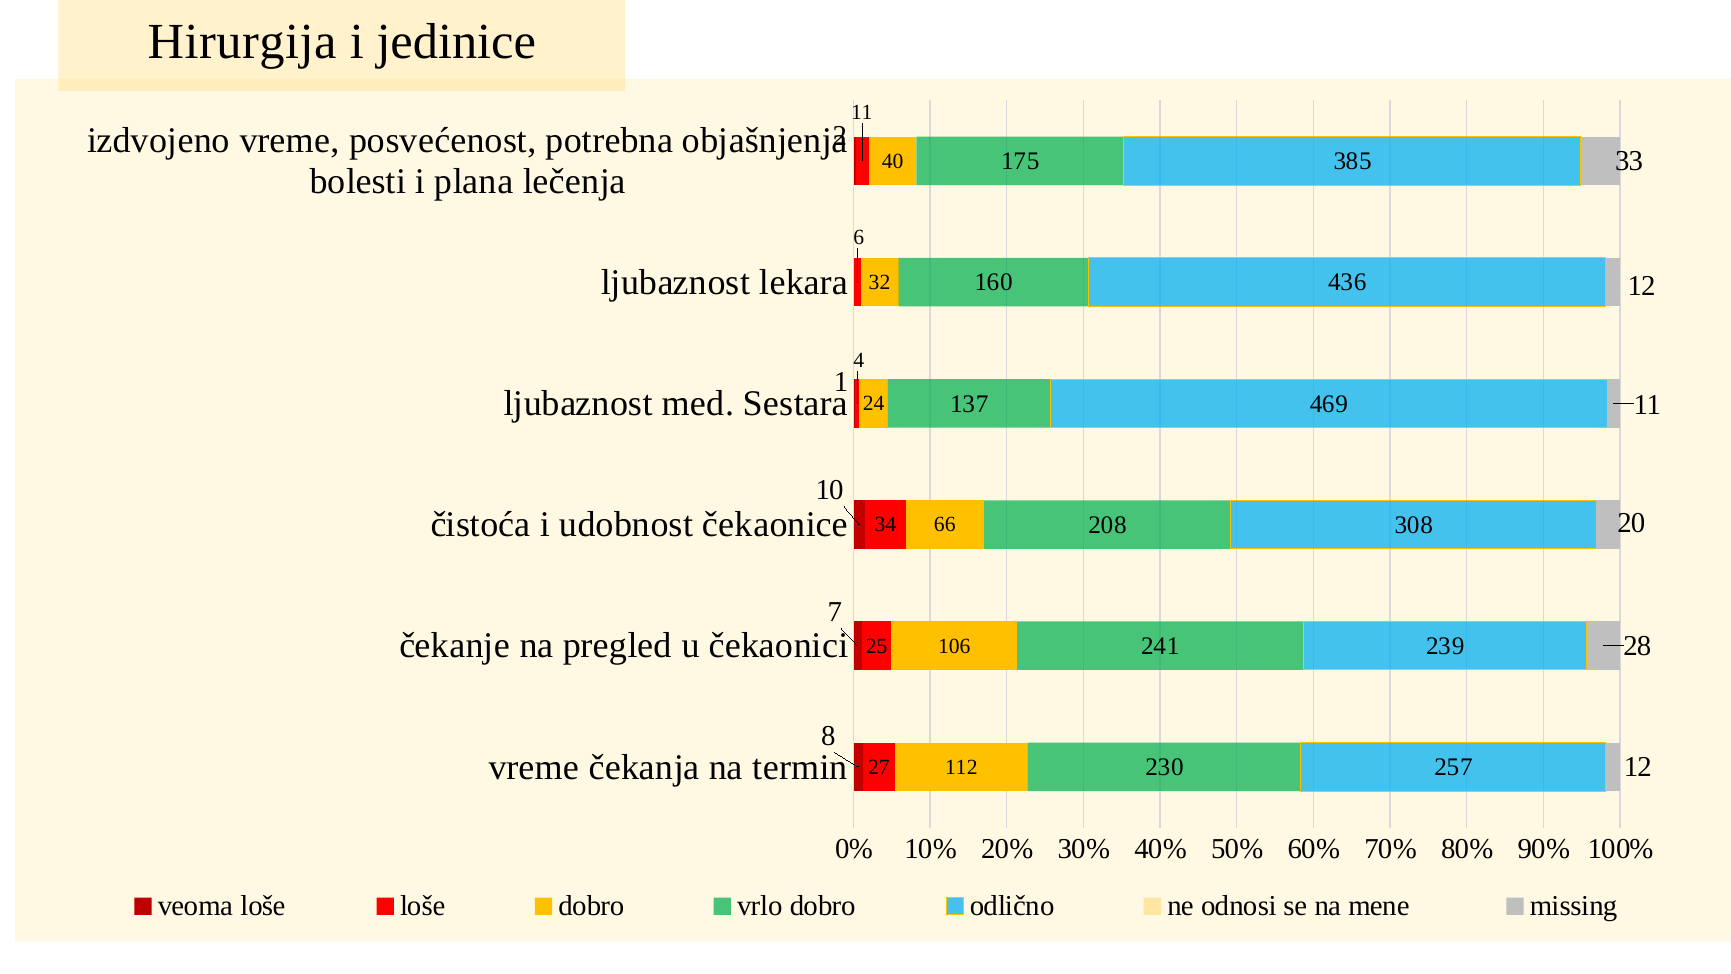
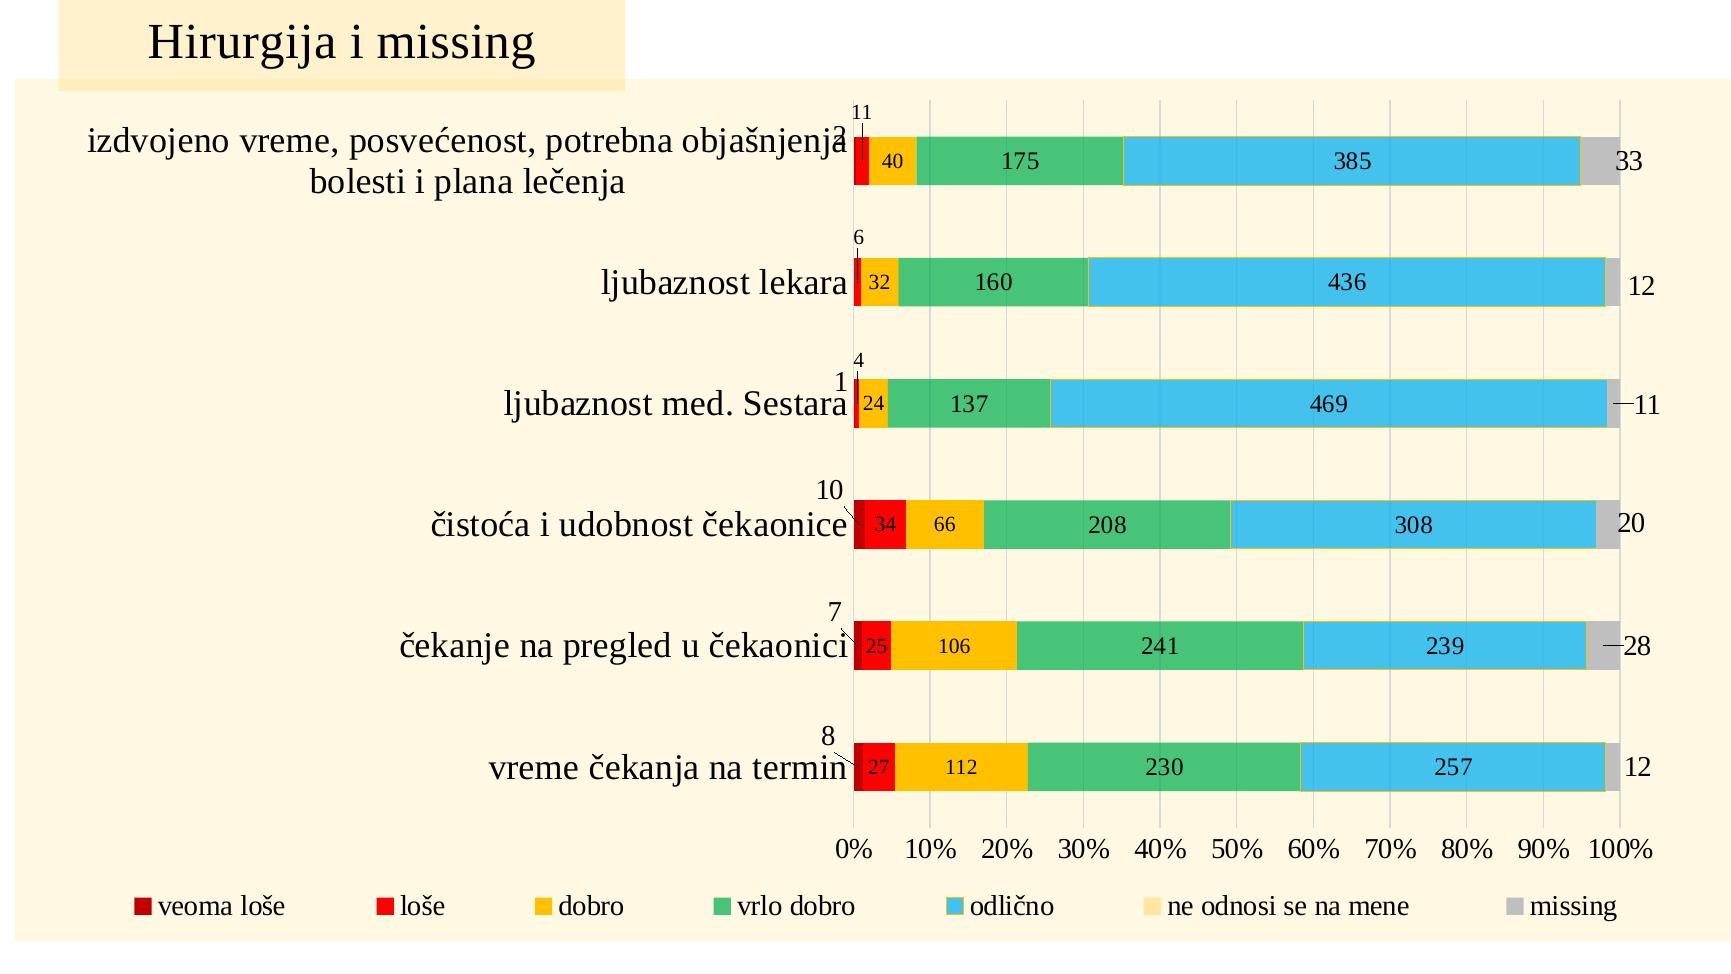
i jedinice: jedinice -> missing
